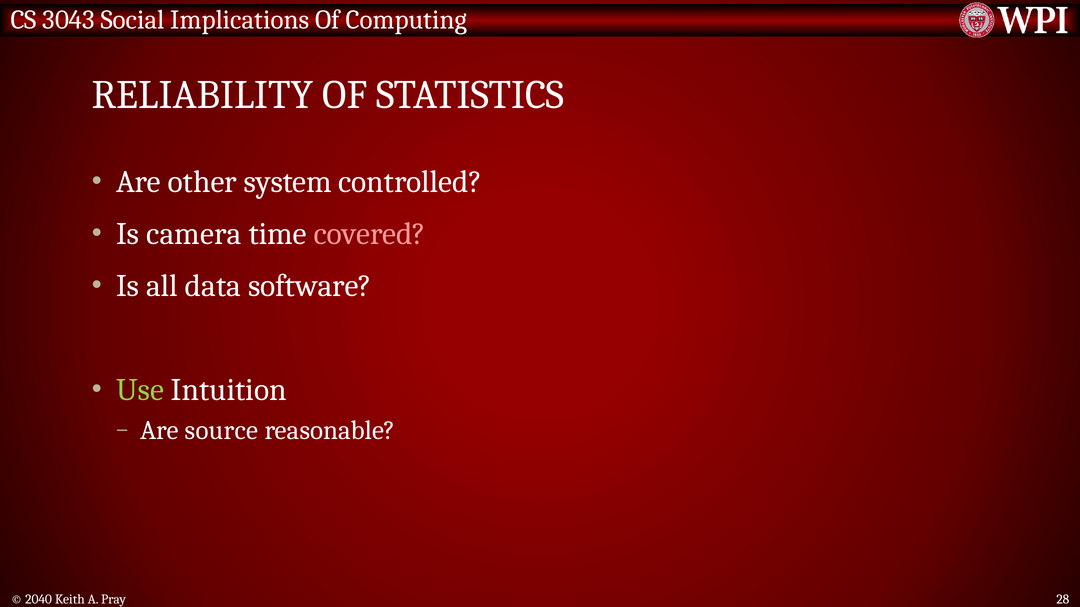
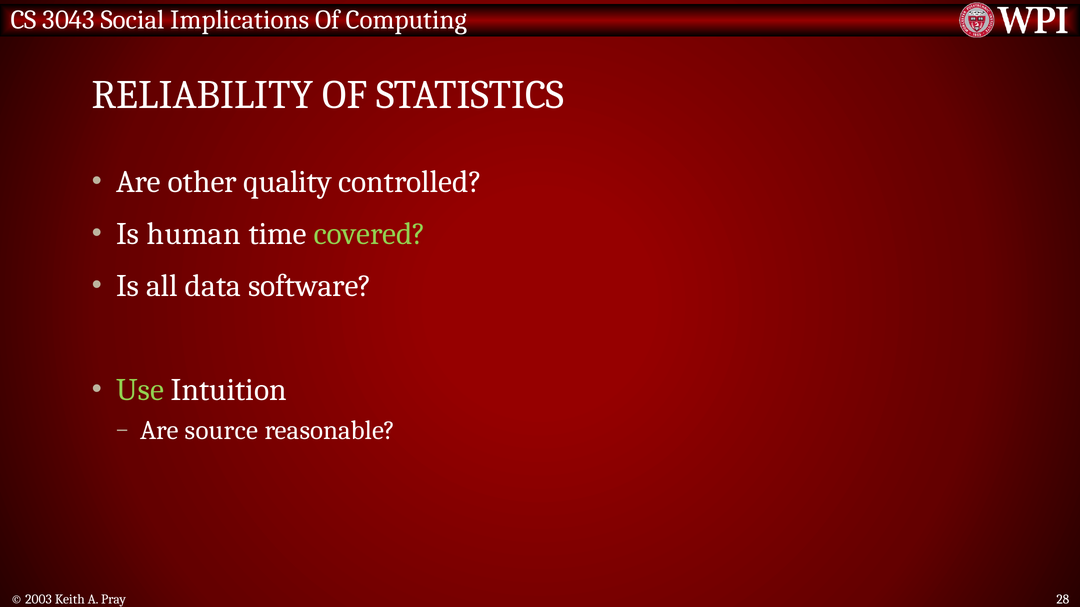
system: system -> quality
camera: camera -> human
covered colour: pink -> light green
2040: 2040 -> 2003
